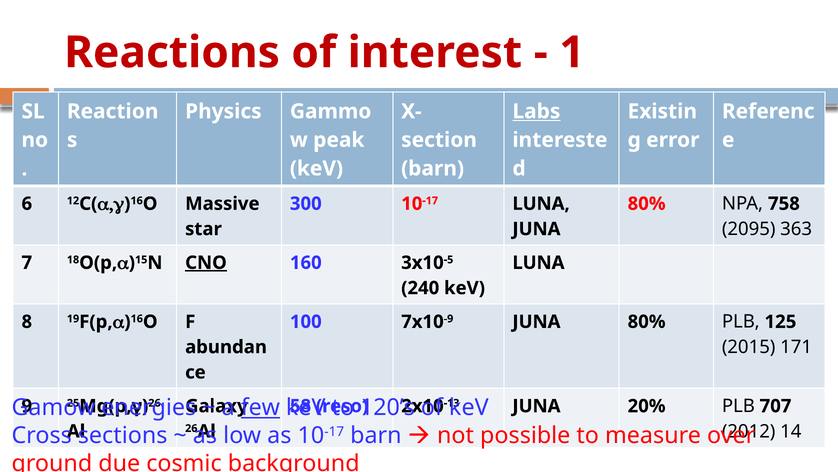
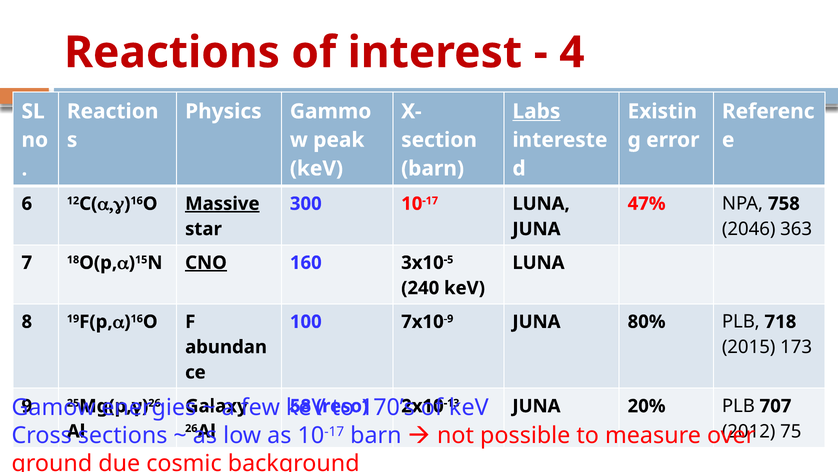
1: 1 -> 4
Massive underline: none -> present
80% at (647, 203): 80% -> 47%
2095: 2095 -> 2046
125: 125 -> 718
171: 171 -> 173
few underline: present -> none
120’s: 120’s -> 170’s
14: 14 -> 75
